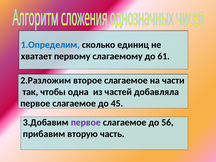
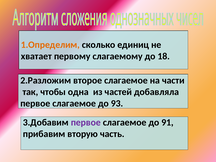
1.Определим colour: blue -> orange
61: 61 -> 18
45: 45 -> 93
56: 56 -> 91
